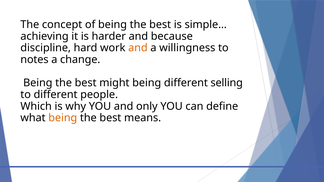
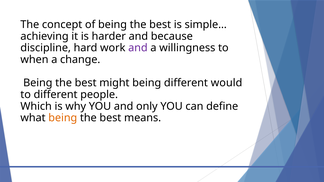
and at (138, 48) colour: orange -> purple
notes: notes -> when
selling: selling -> would
